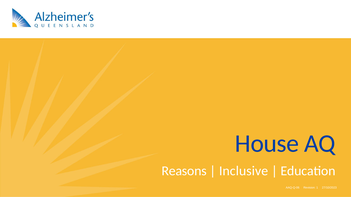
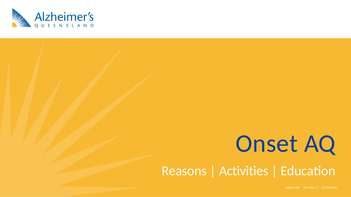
House: House -> Onset
Inclusive: Inclusive -> Activities
